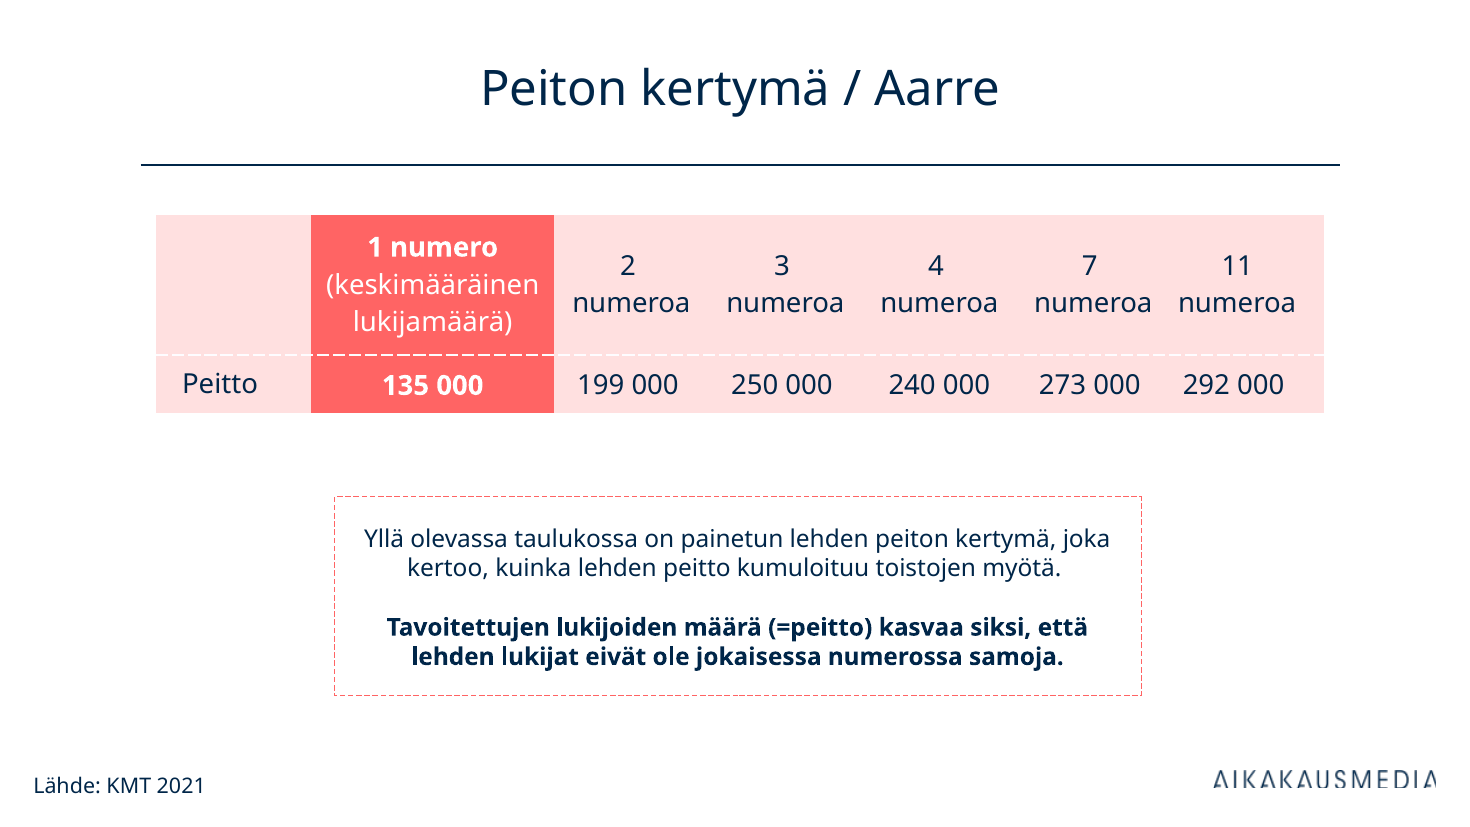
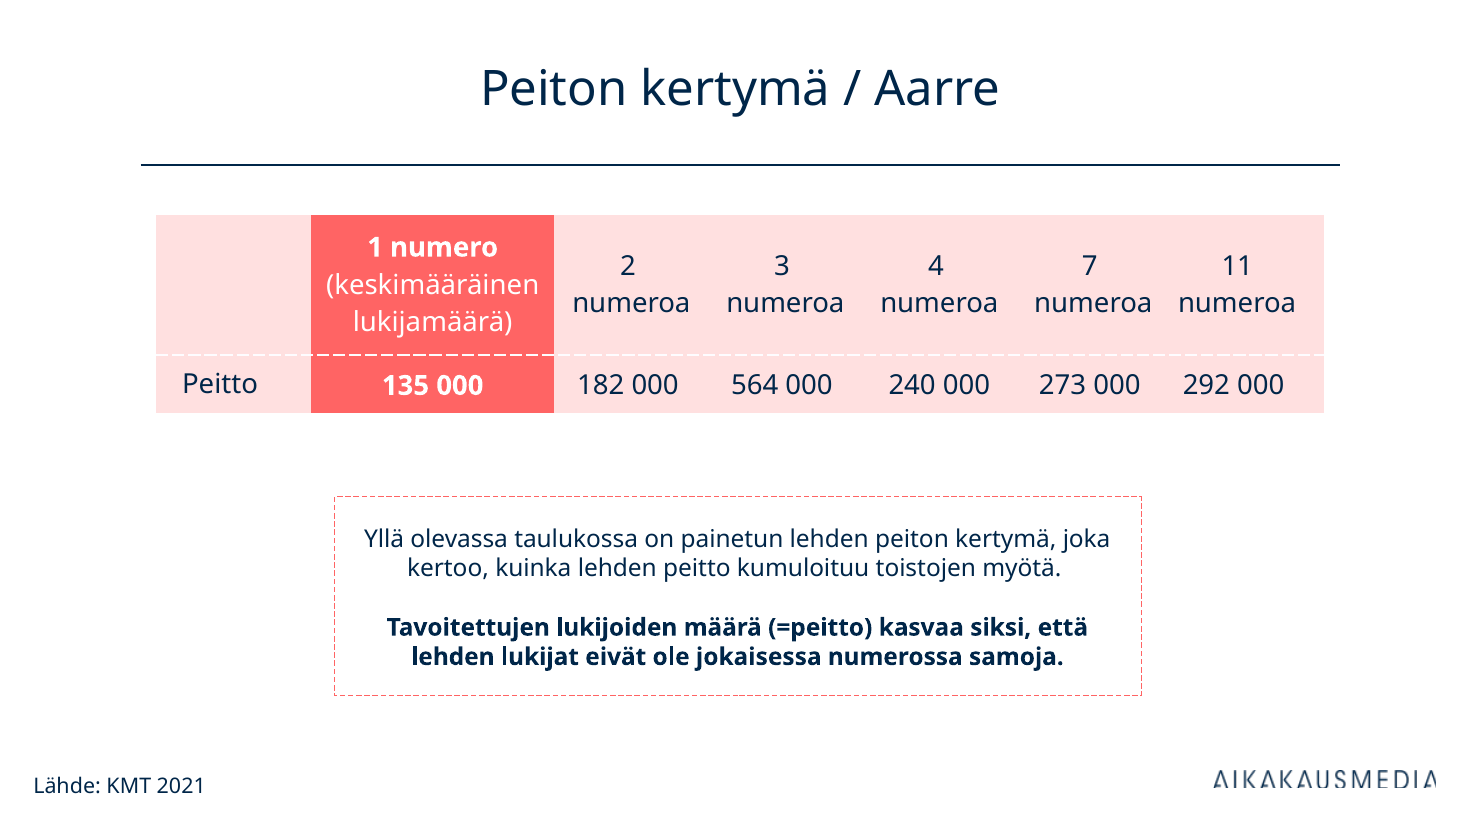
199: 199 -> 182
250: 250 -> 564
